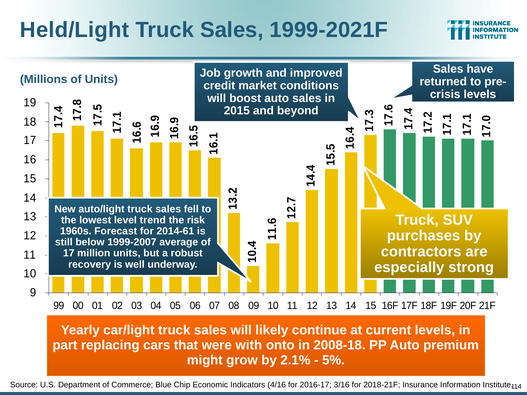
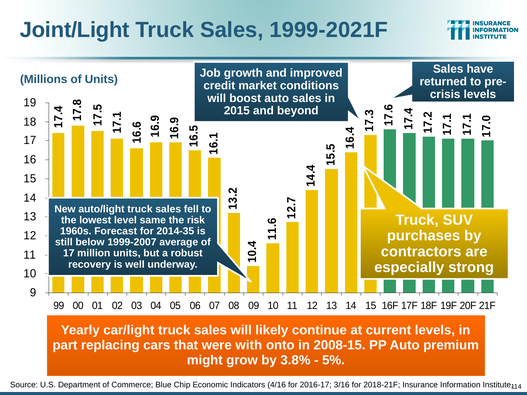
Held/Light: Held/Light -> Joint/Light
trend: trend -> same
2014-61: 2014-61 -> 2014-35
2008-18: 2008-18 -> 2008-15
2.1%: 2.1% -> 3.8%
